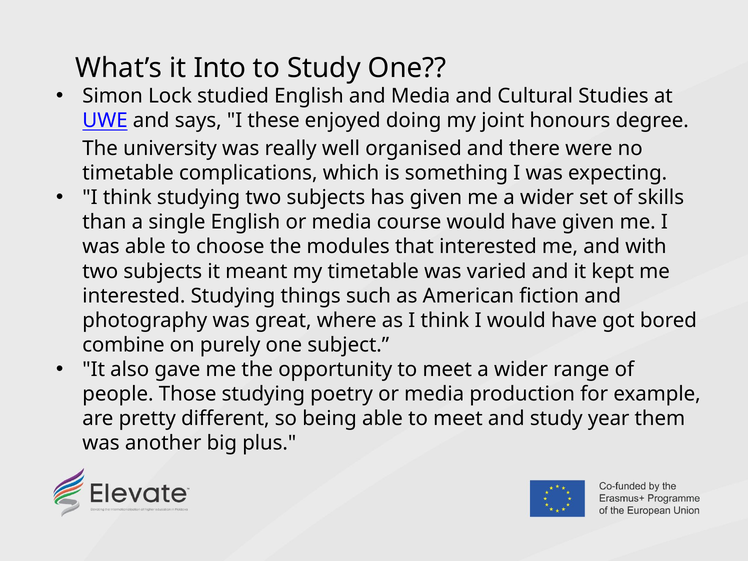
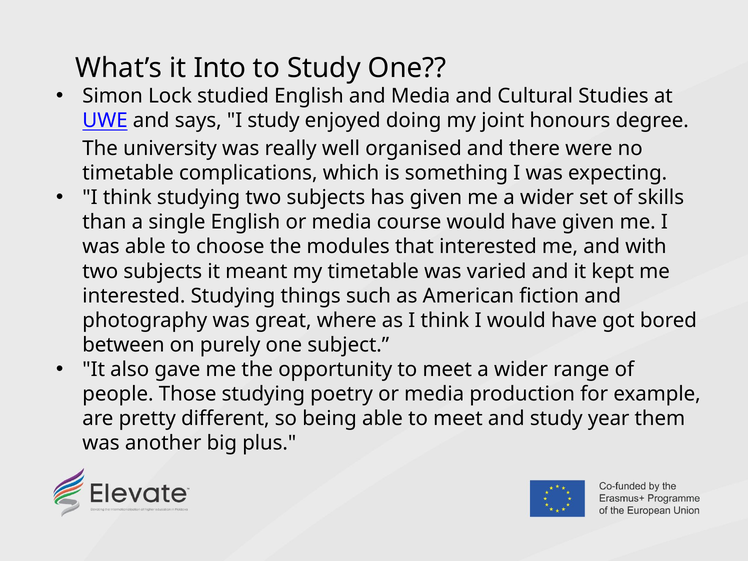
I these: these -> study
combine: combine -> between
